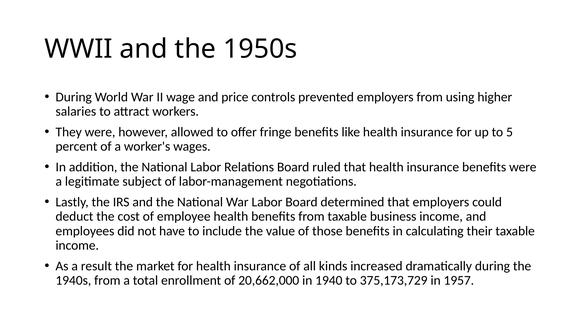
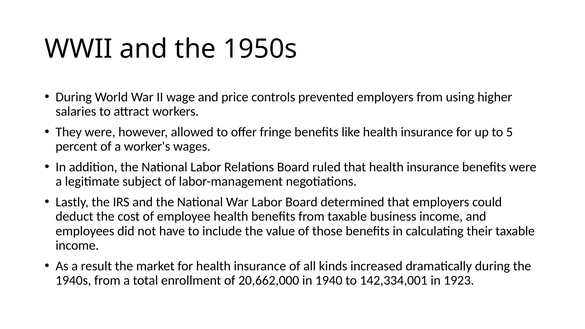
375,173,729: 375,173,729 -> 142,334,001
1957: 1957 -> 1923
